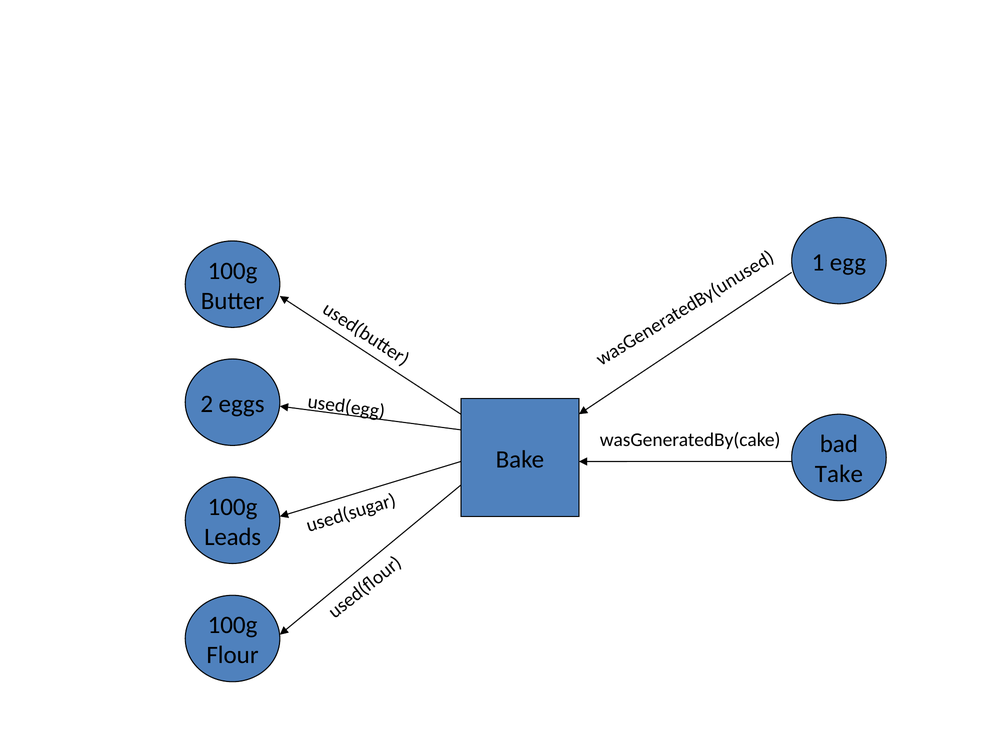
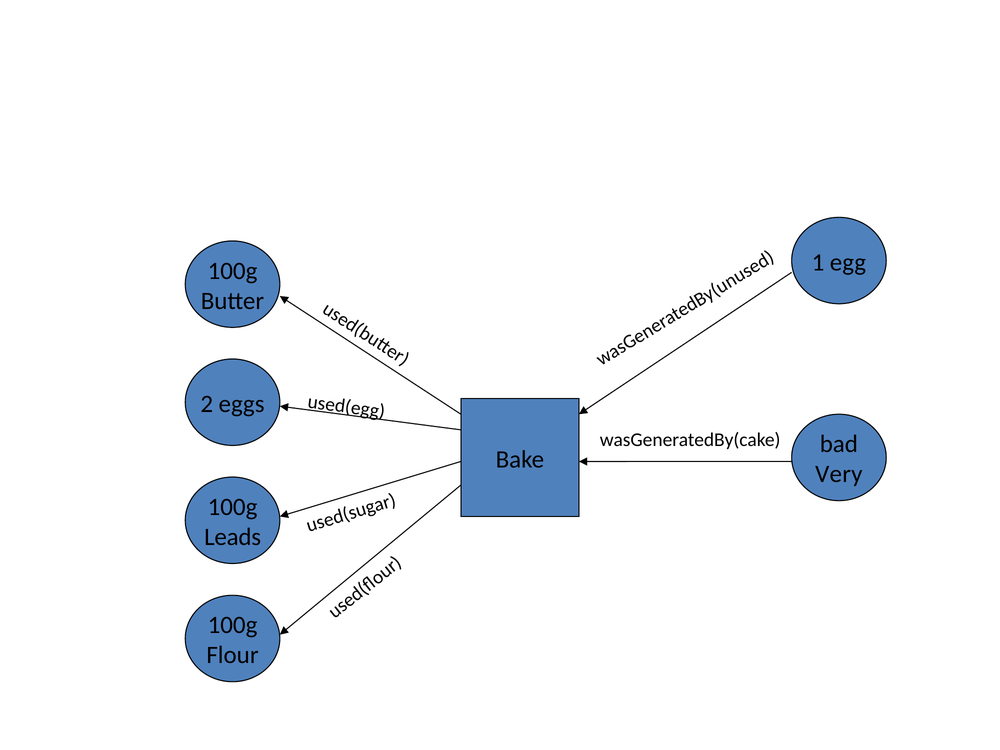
Take: Take -> Very
